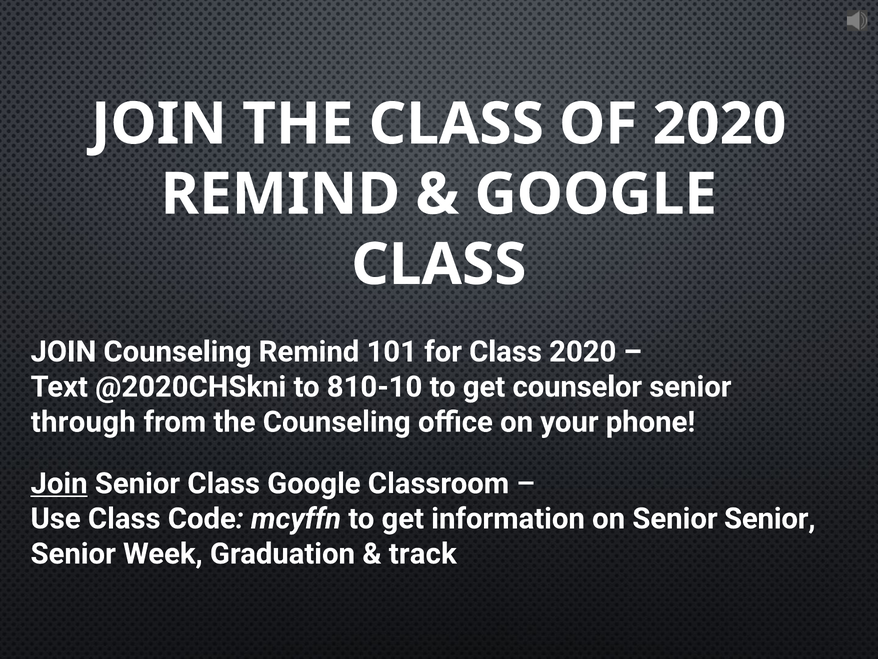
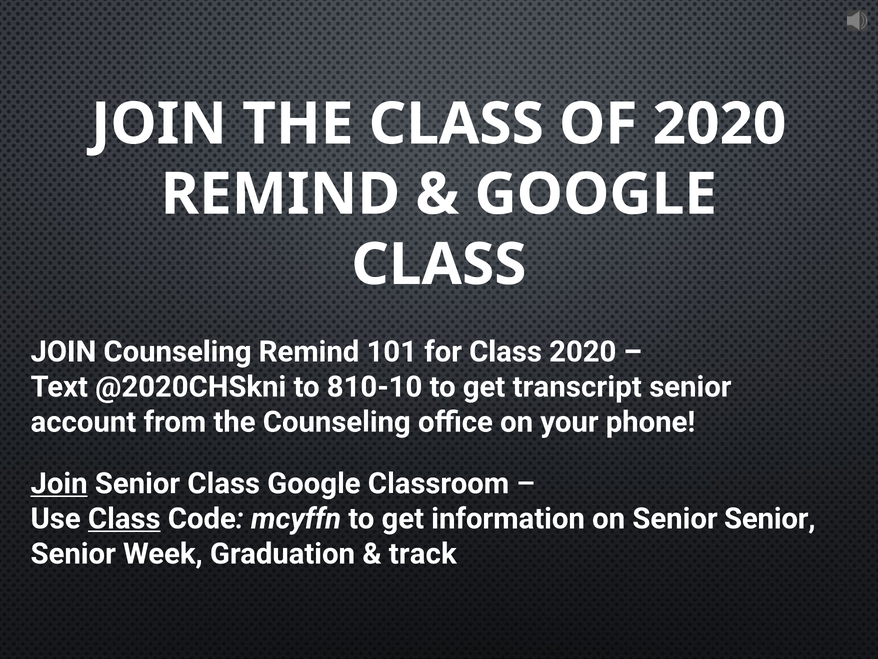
counselor: counselor -> transcript
through: through -> account
Class at (124, 518) underline: none -> present
